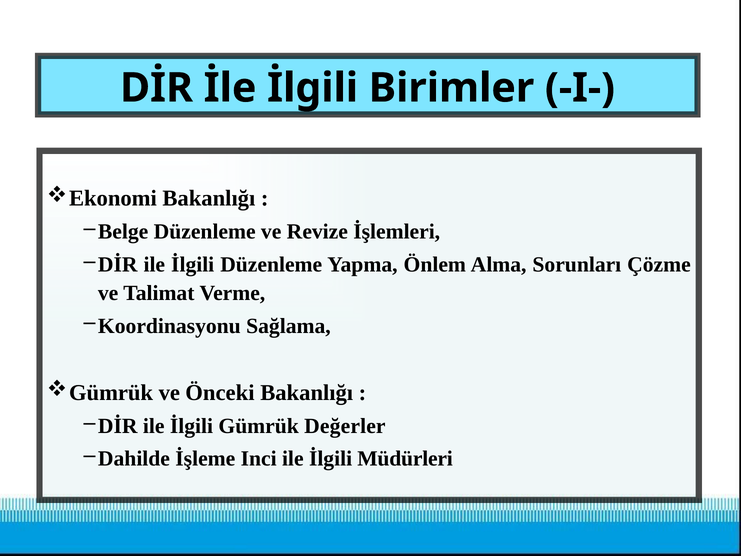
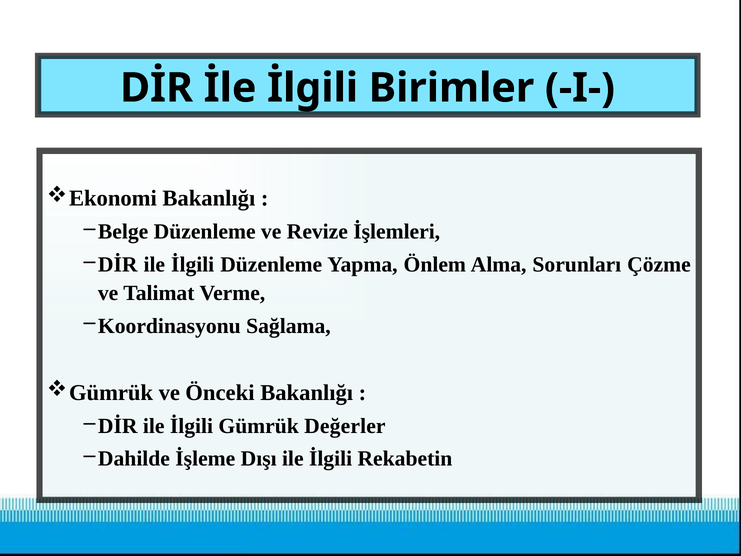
Inci: Inci -> Dışı
Müdürleri: Müdürleri -> Rekabetin
